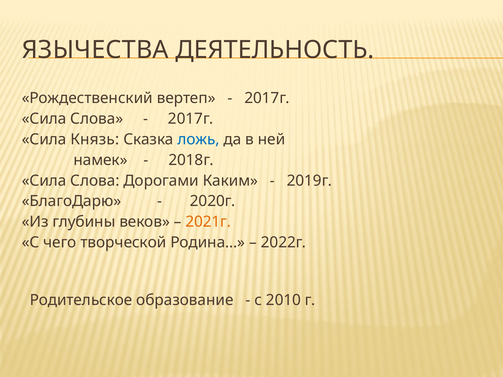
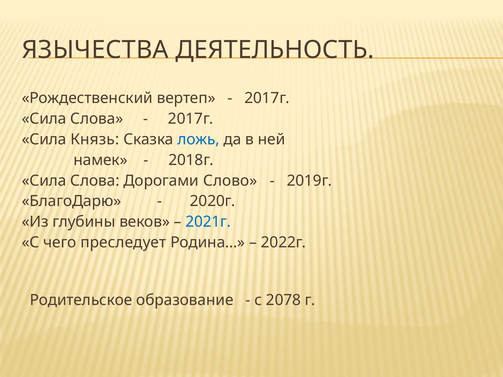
Каким: Каким -> Слово
2021г colour: orange -> blue
творческой: творческой -> преследует
2010: 2010 -> 2078
